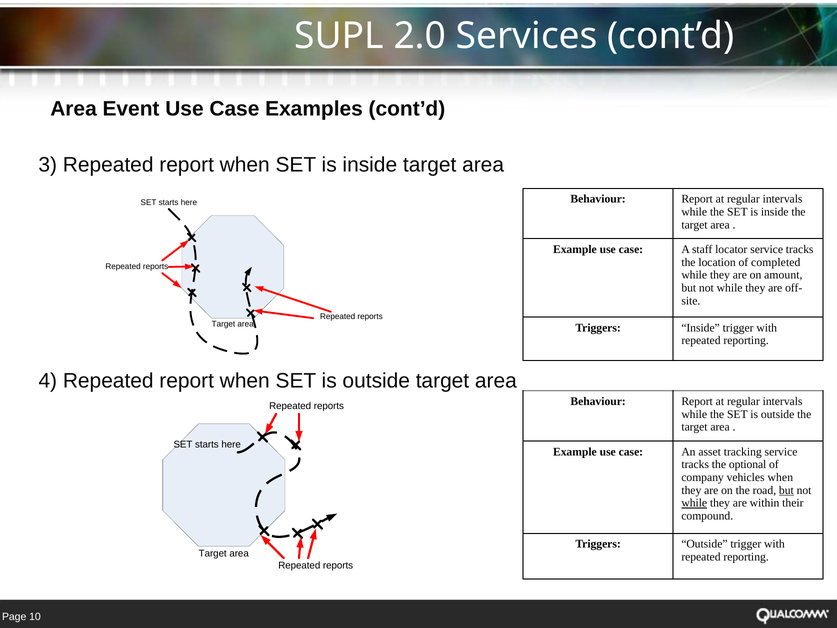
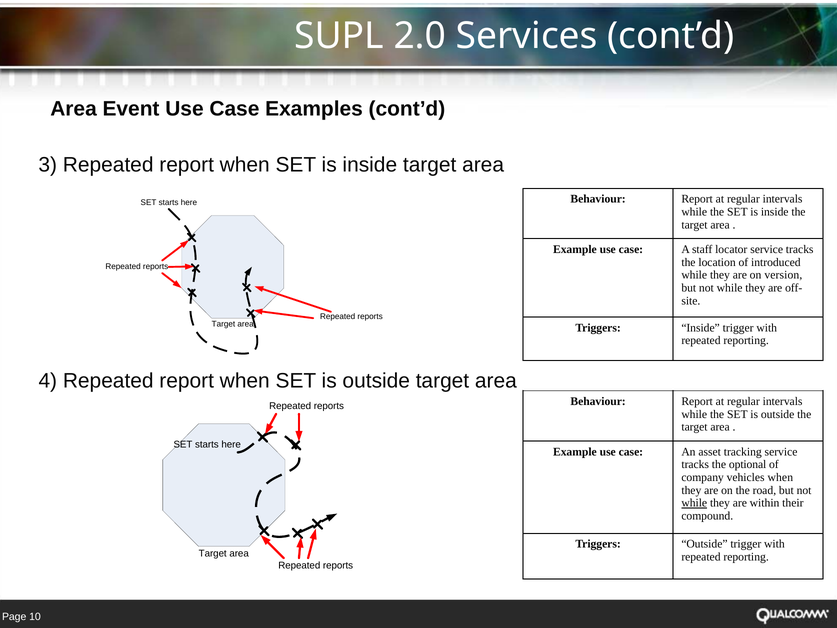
completed: completed -> introduced
amount: amount -> version
but at (786, 490) underline: present -> none
